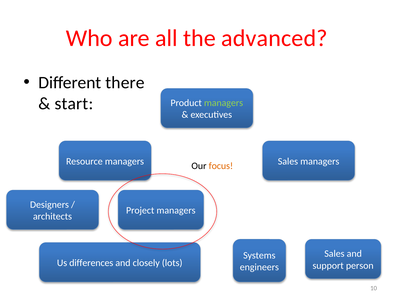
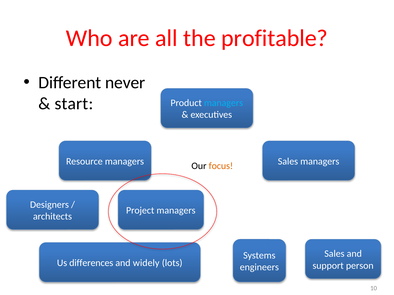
advanced: advanced -> profitable
there: there -> never
managers at (224, 103) colour: light green -> light blue
closely: closely -> widely
